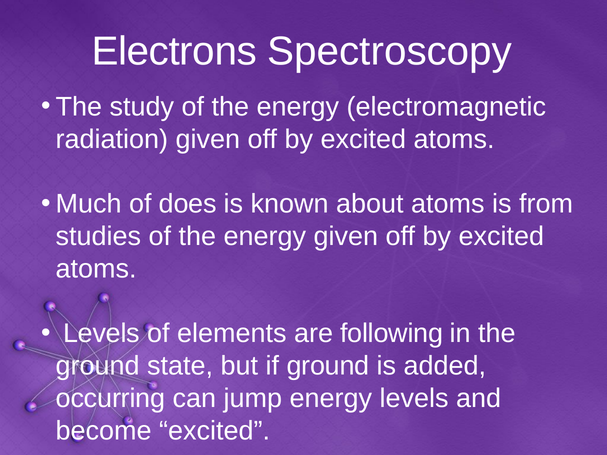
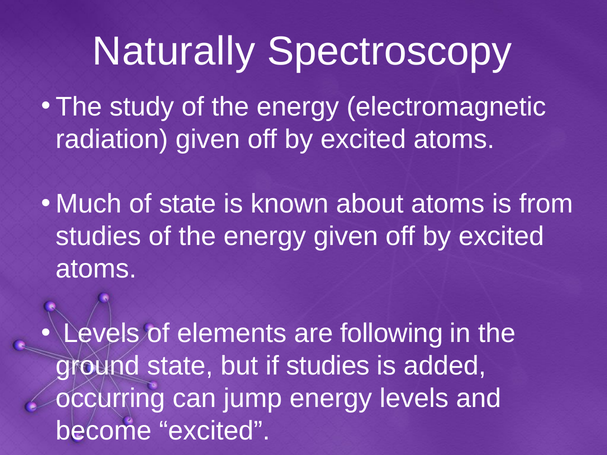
Electrons: Electrons -> Naturally
of does: does -> state
if ground: ground -> studies
